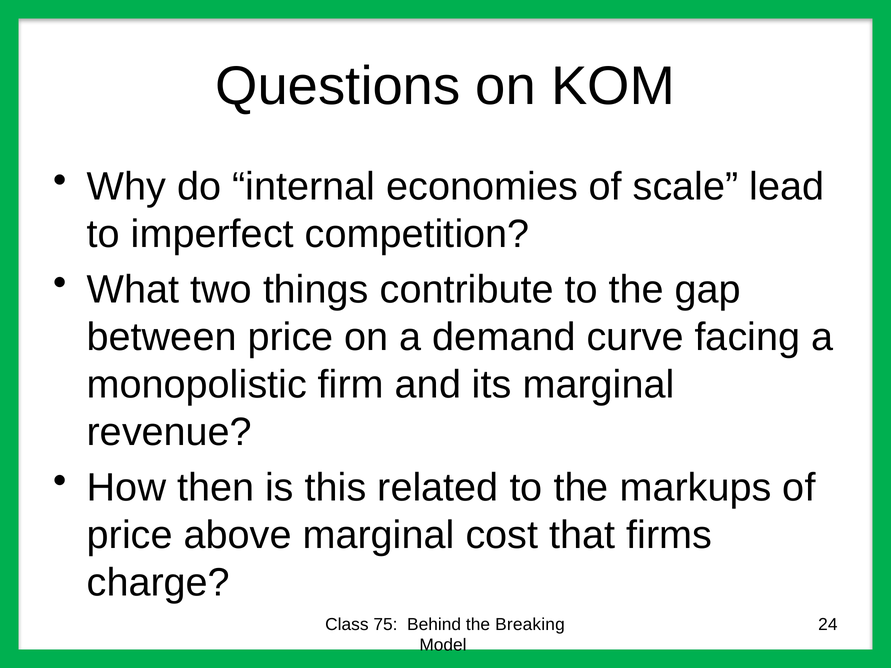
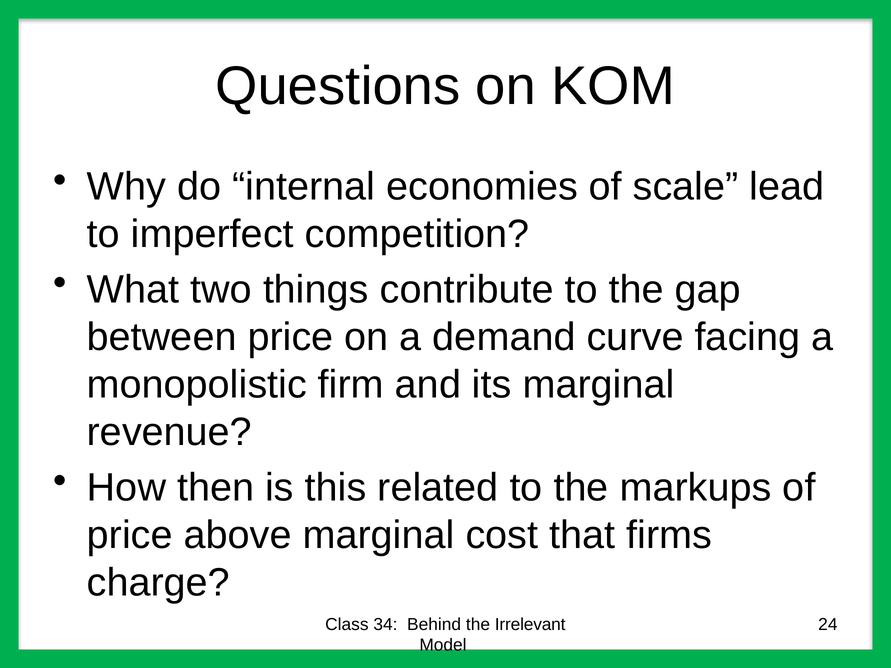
75: 75 -> 34
Breaking: Breaking -> Irrelevant
